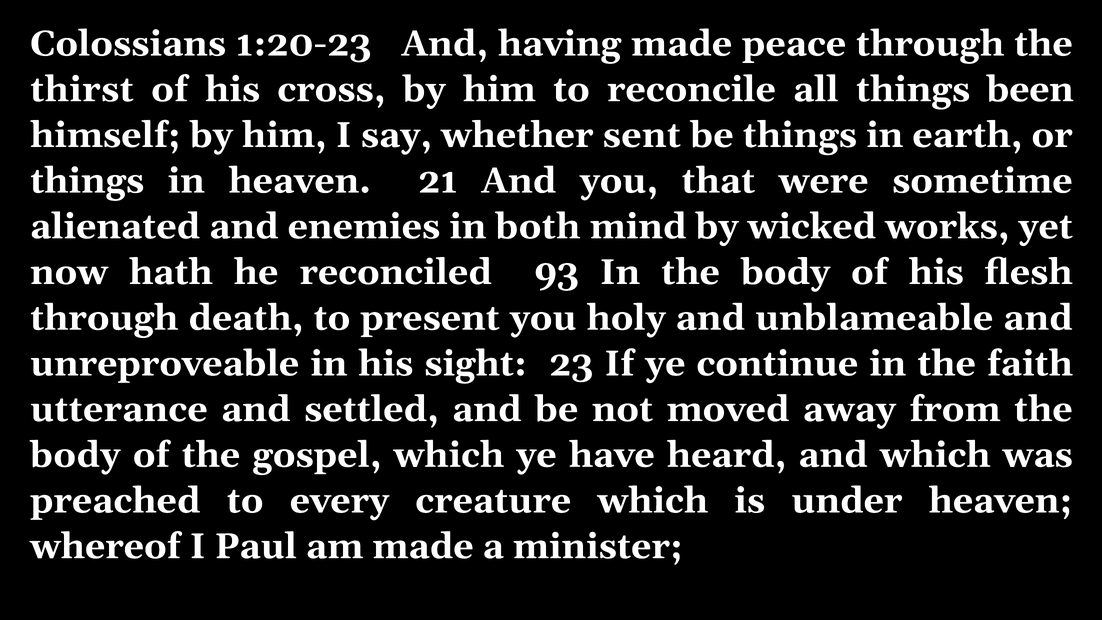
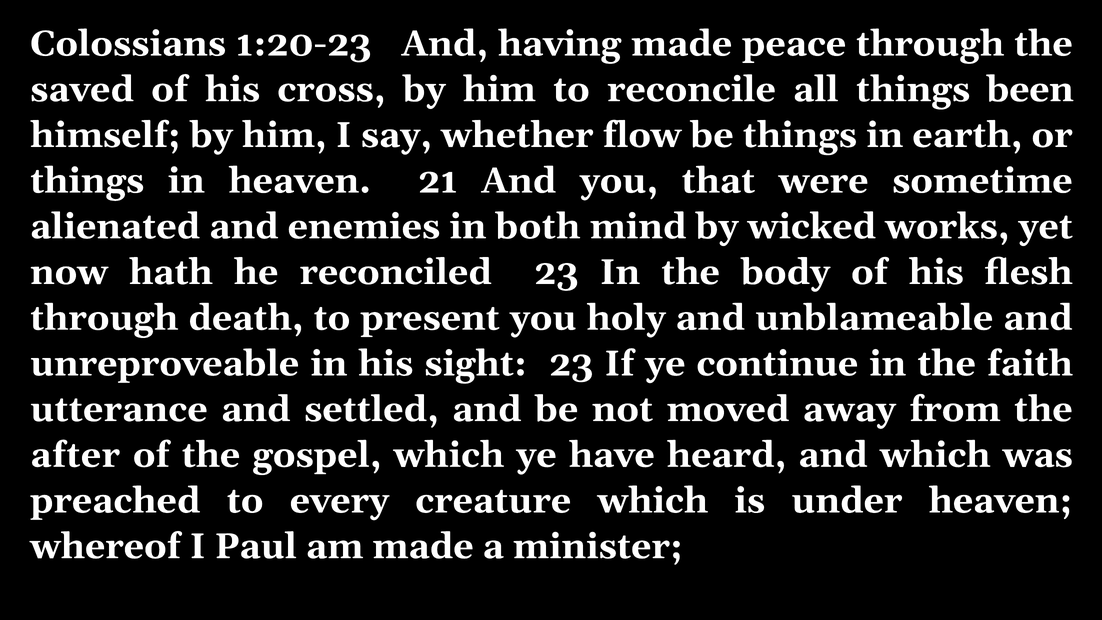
thirst: thirst -> saved
sent: sent -> flow
reconciled 93: 93 -> 23
body at (75, 455): body -> after
